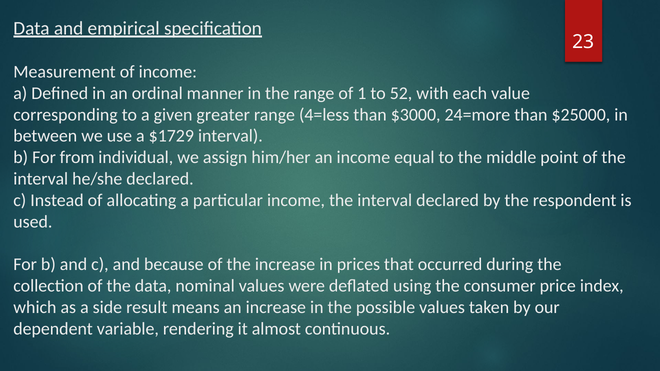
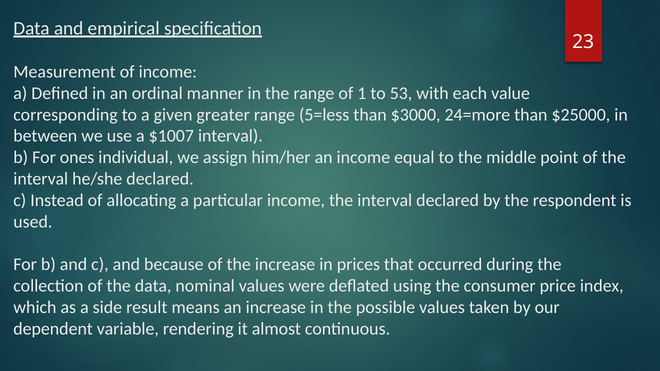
52: 52 -> 53
4=less: 4=less -> 5=less
$1729: $1729 -> $1007
from: from -> ones
